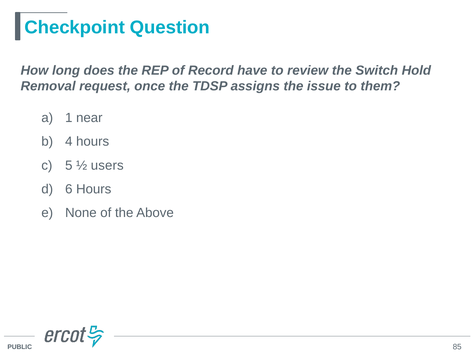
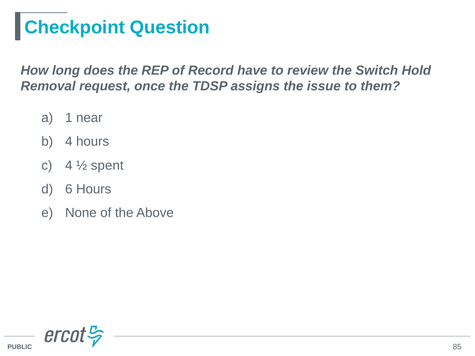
c 5: 5 -> 4
users: users -> spent
